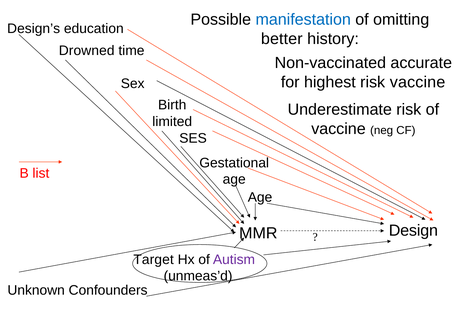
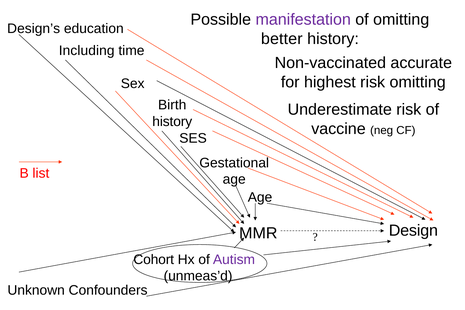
manifestation colour: blue -> purple
Drowned: Drowned -> Including
risk vaccine: vaccine -> omitting
limited at (172, 122): limited -> history
Target: Target -> Cohort
